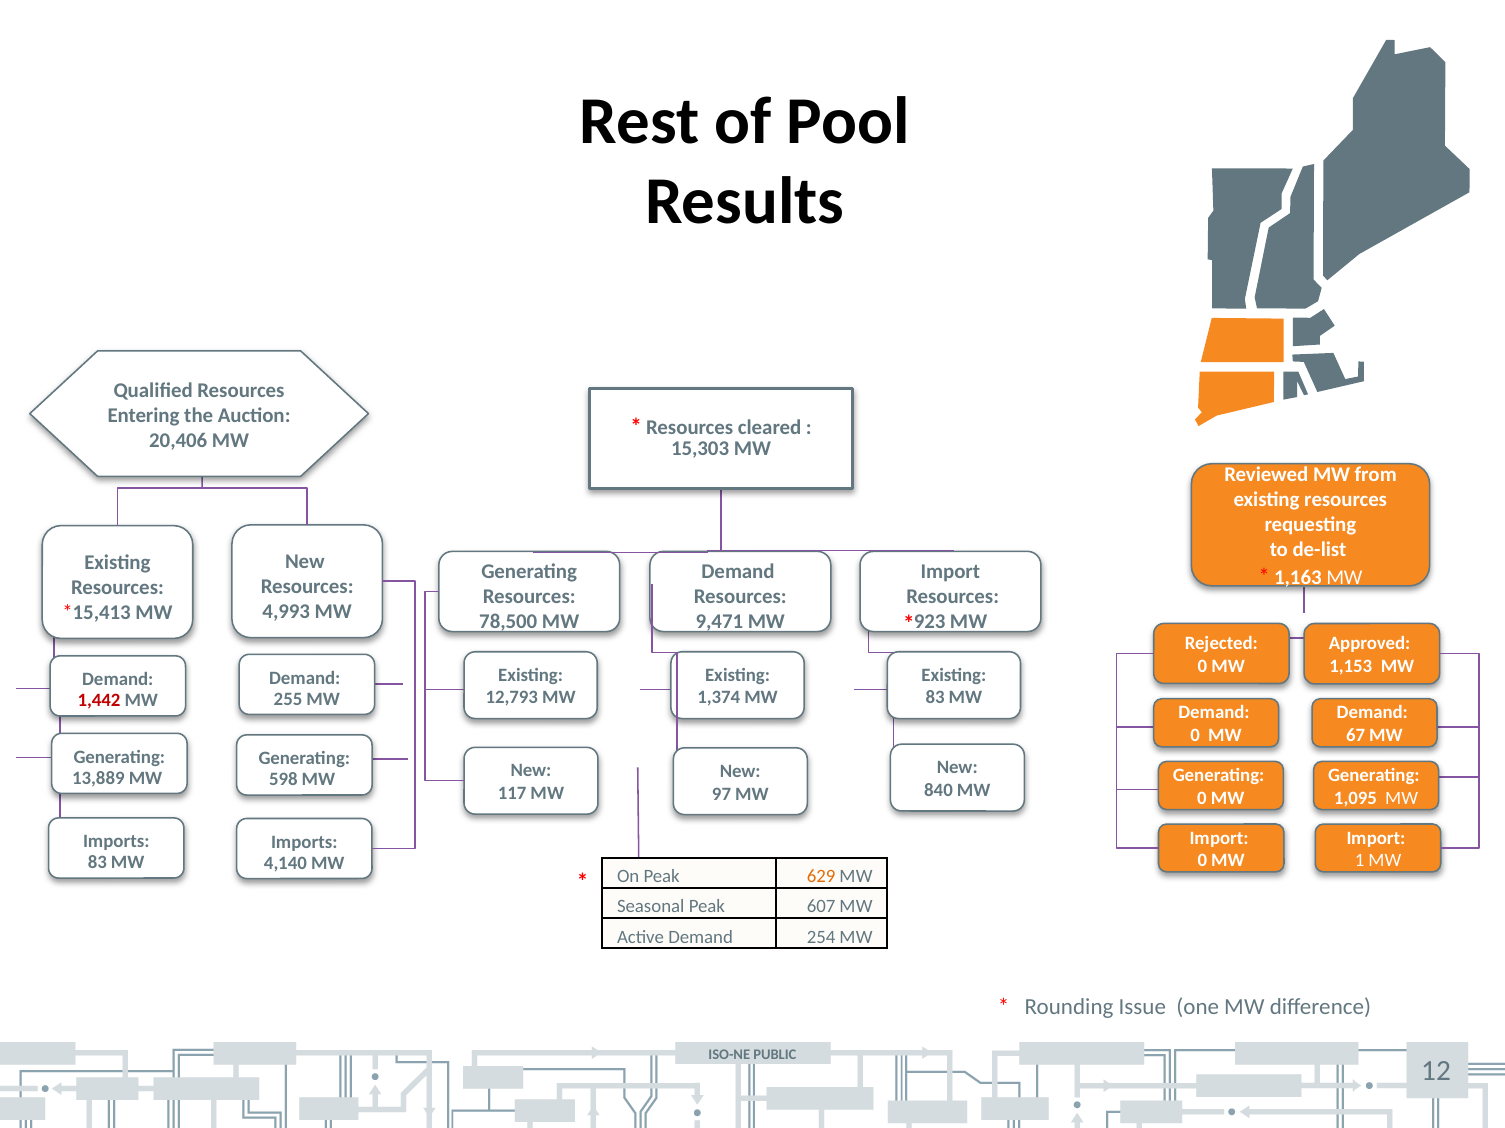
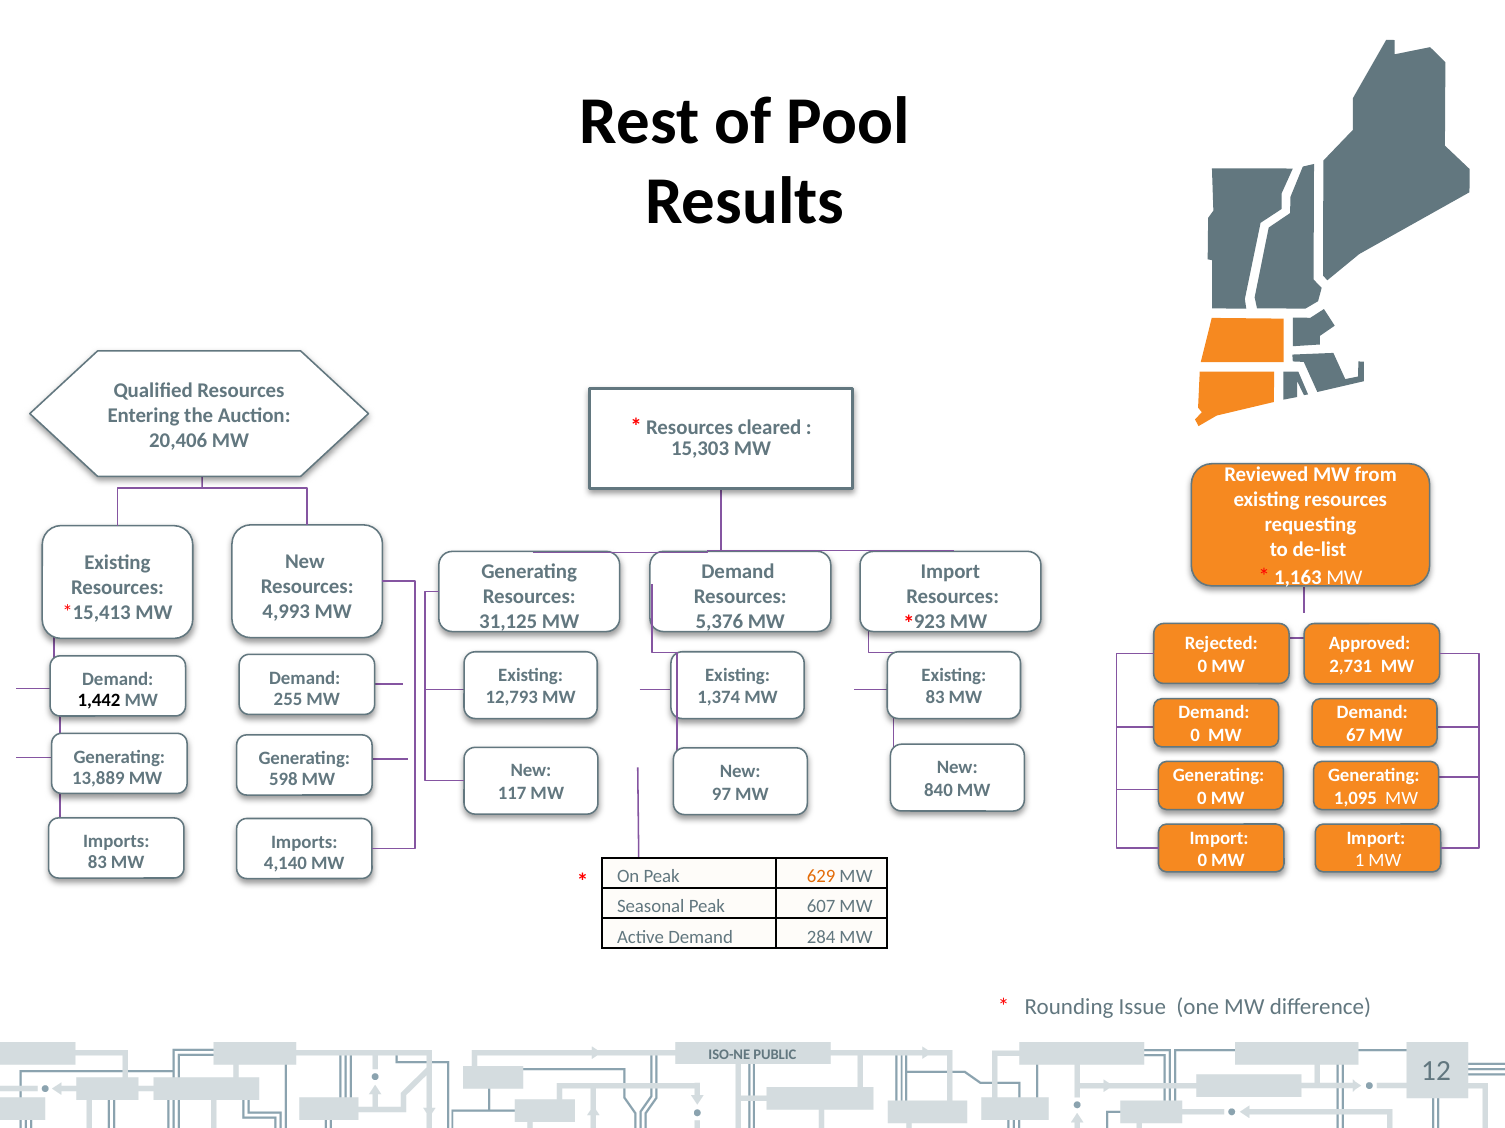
78,500: 78,500 -> 31,125
9,471: 9,471 -> 5,376
1,153: 1,153 -> 2,731
1,442 colour: red -> black
254: 254 -> 284
